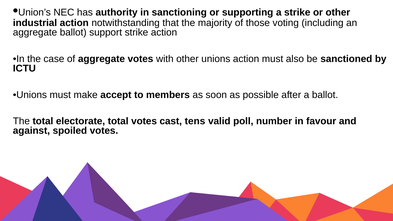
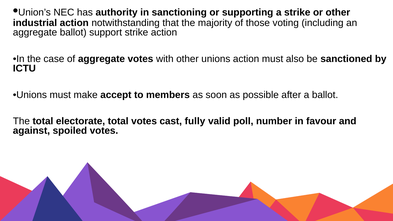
tens: tens -> fully
